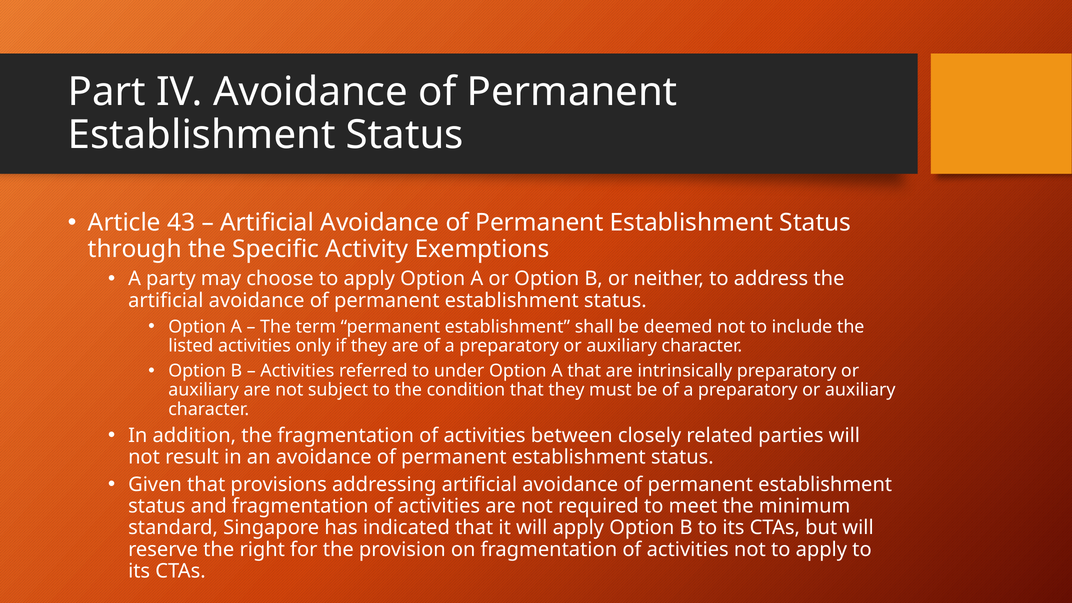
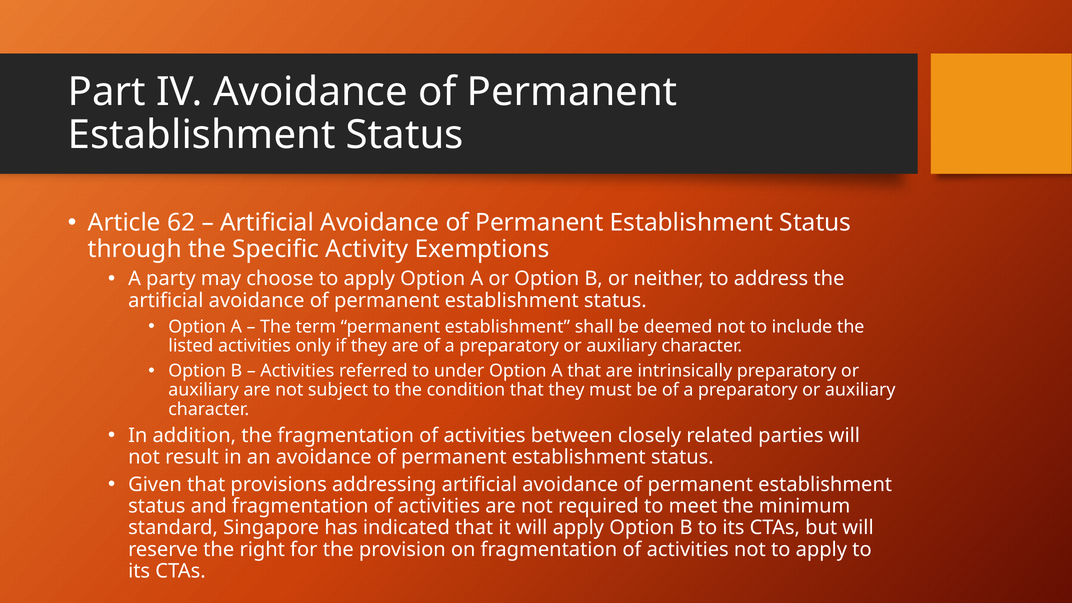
43: 43 -> 62
